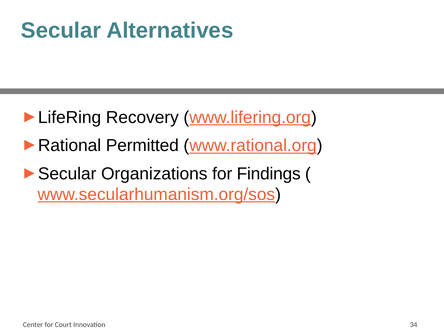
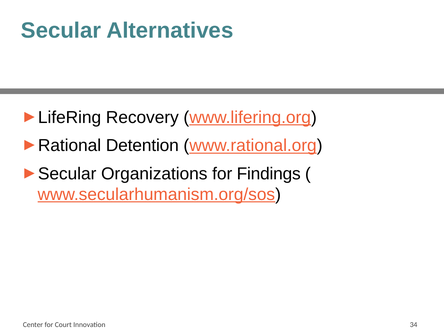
Permitted: Permitted -> Detention
